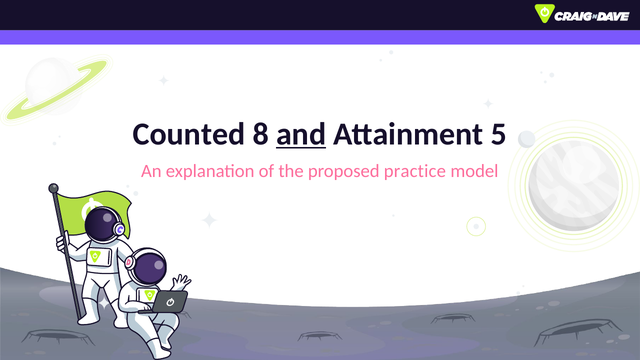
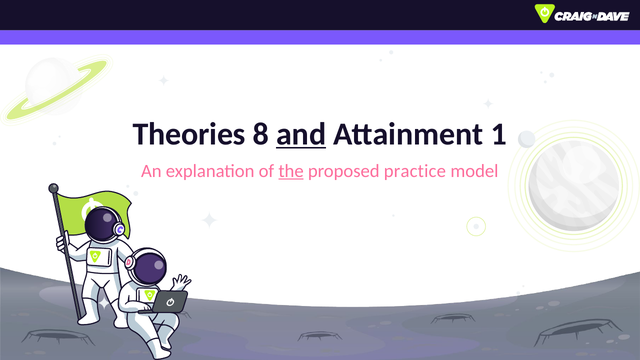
Counted: Counted -> Theories
5: 5 -> 1
the underline: none -> present
